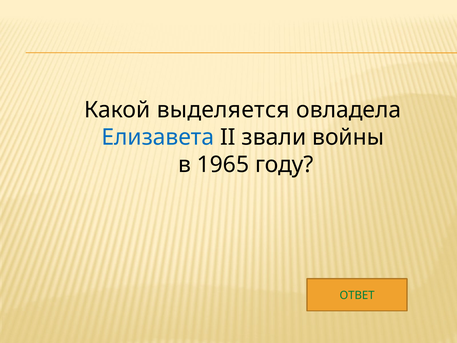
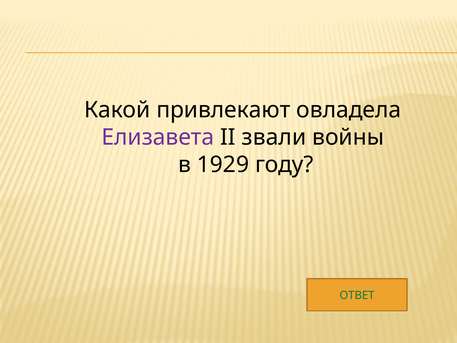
выделяется: выделяется -> привлекают
Елизавета colour: blue -> purple
1965: 1965 -> 1929
